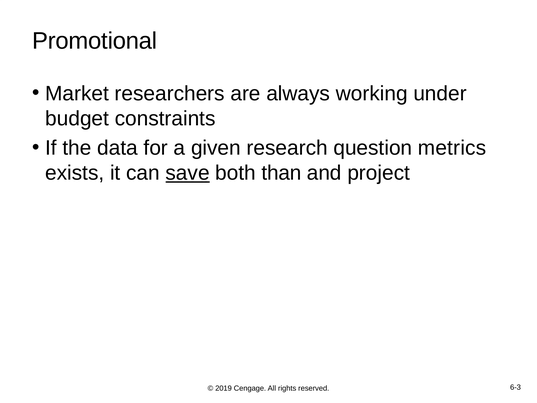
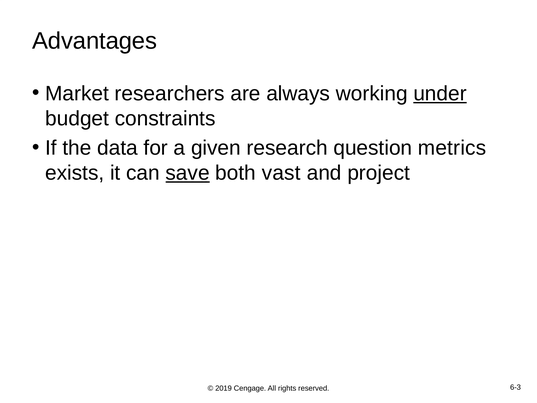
Promotional: Promotional -> Advantages
under underline: none -> present
than: than -> vast
